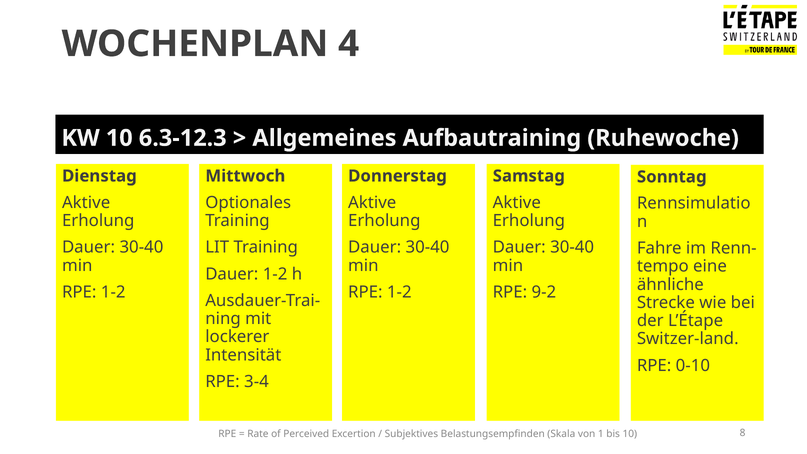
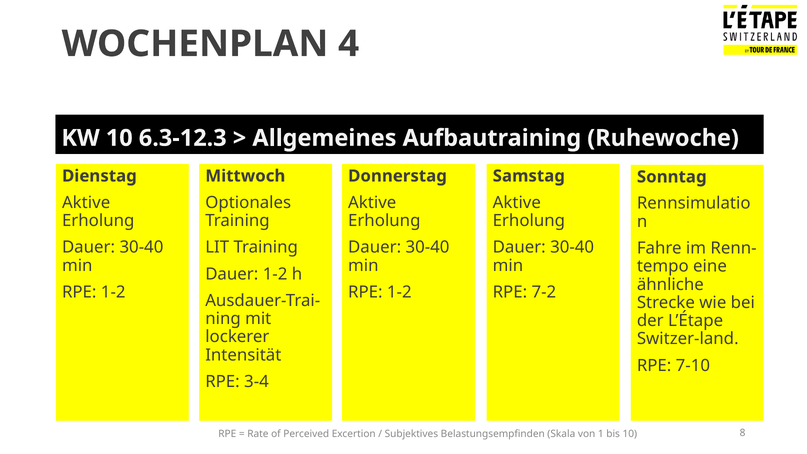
9-2: 9-2 -> 7-2
0-10: 0-10 -> 7-10
